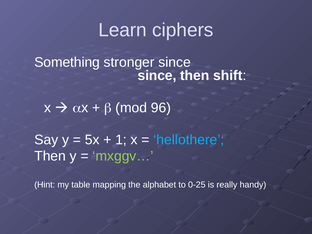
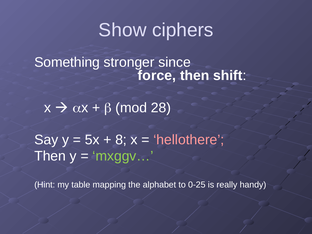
Learn: Learn -> Show
since at (157, 76): since -> force
96: 96 -> 28
1: 1 -> 8
hellothere colour: light blue -> pink
